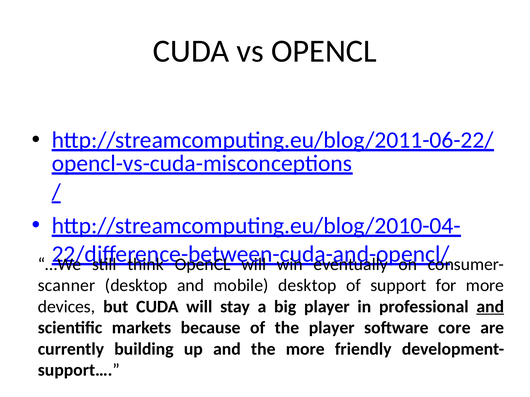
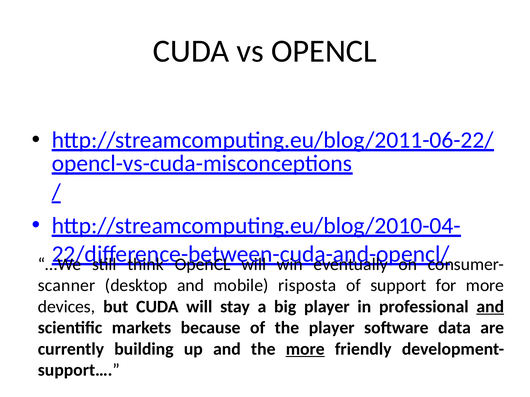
mobile desktop: desktop -> risposta
core: core -> data
more at (305, 349) underline: none -> present
